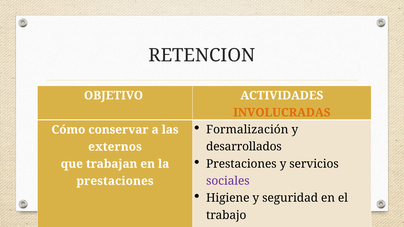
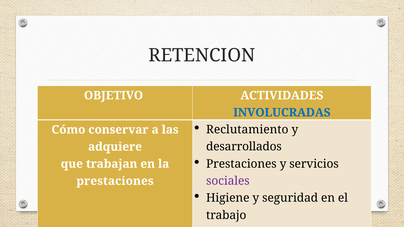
INVOLUCRADAS colour: orange -> blue
Formalización: Formalización -> Reclutamiento
externos: externos -> adquiere
